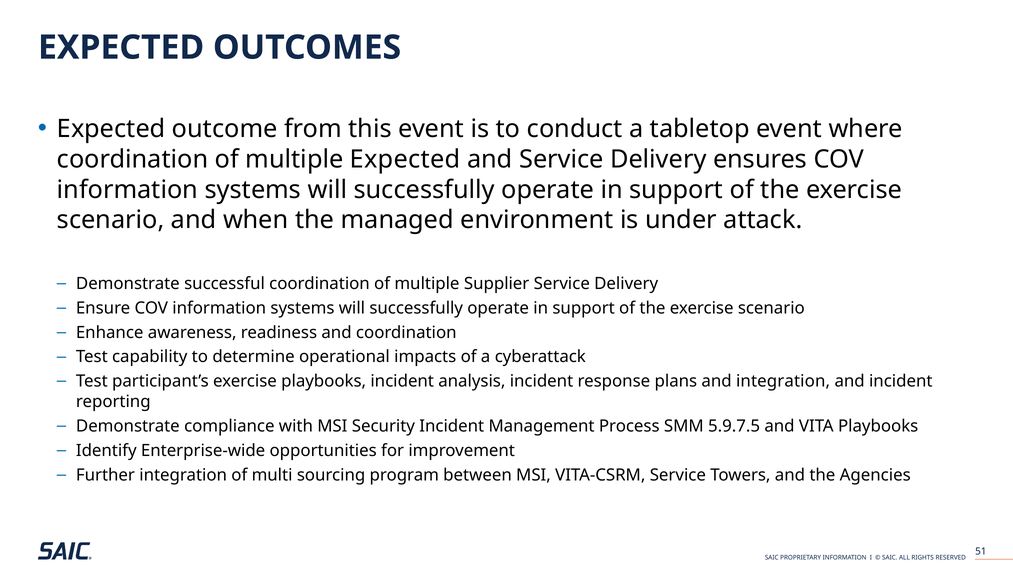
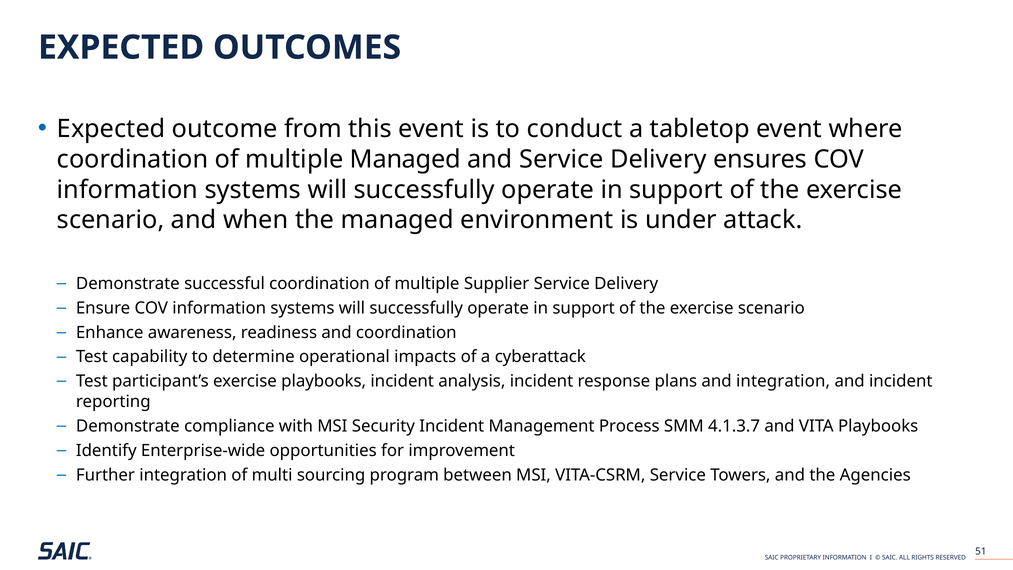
multiple Expected: Expected -> Managed
5.9.7.5: 5.9.7.5 -> 4.1.3.7
